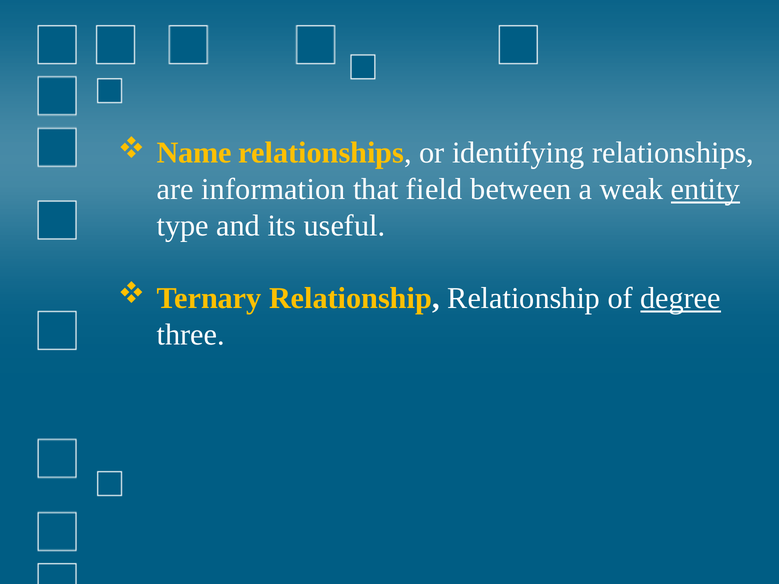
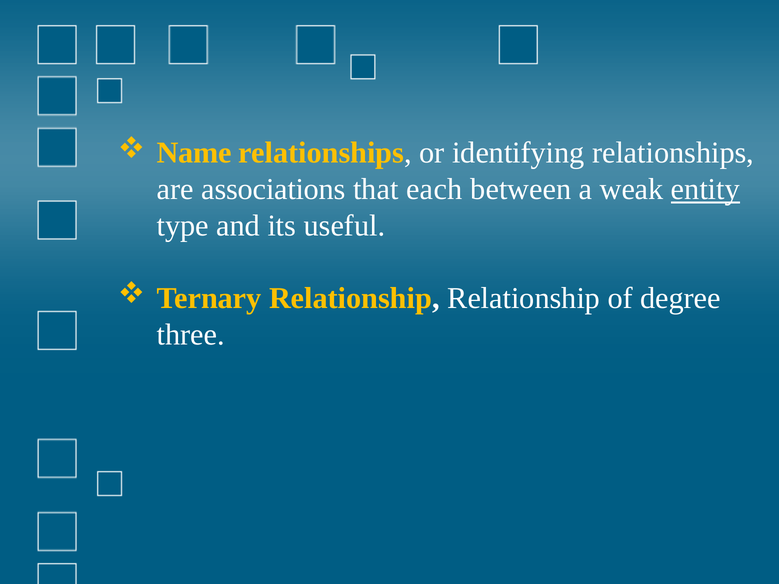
information: information -> associations
field: field -> each
degree underline: present -> none
